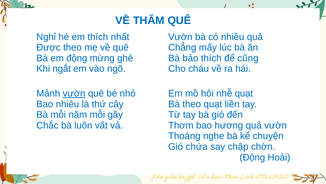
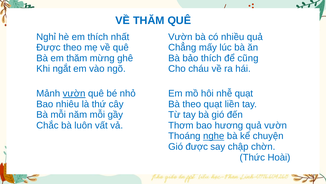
em động: động -> thăm
nghe underline: none -> present
Gió chứa: chứa -> được
Động at (252, 157): Động -> Thức
